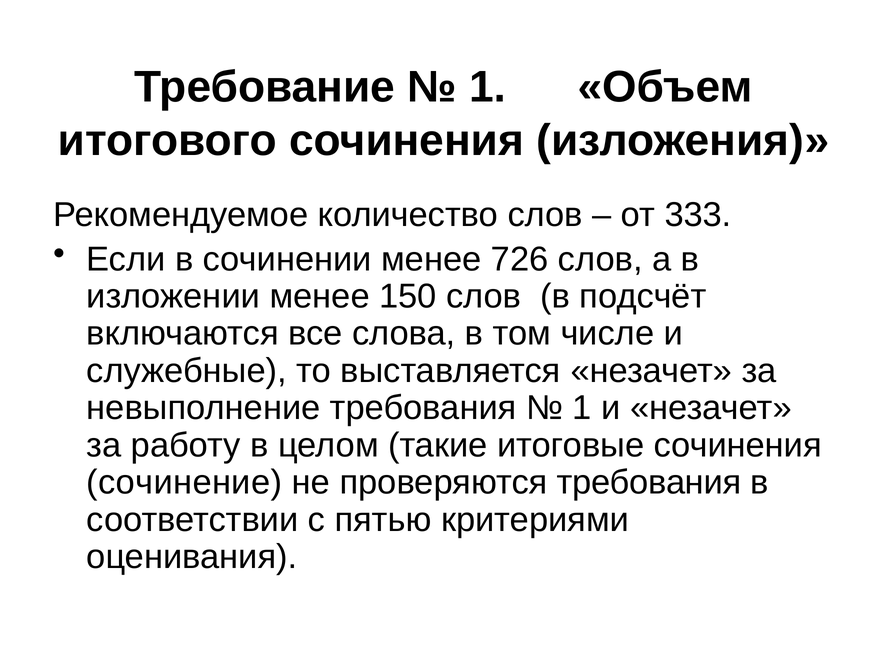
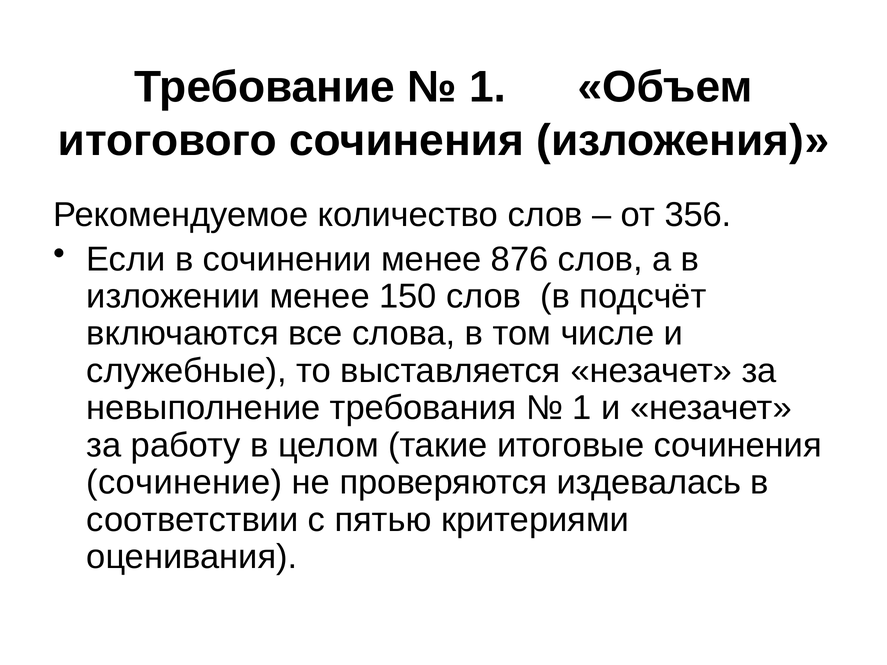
333: 333 -> 356
726: 726 -> 876
проверяются требования: требования -> издевалась
